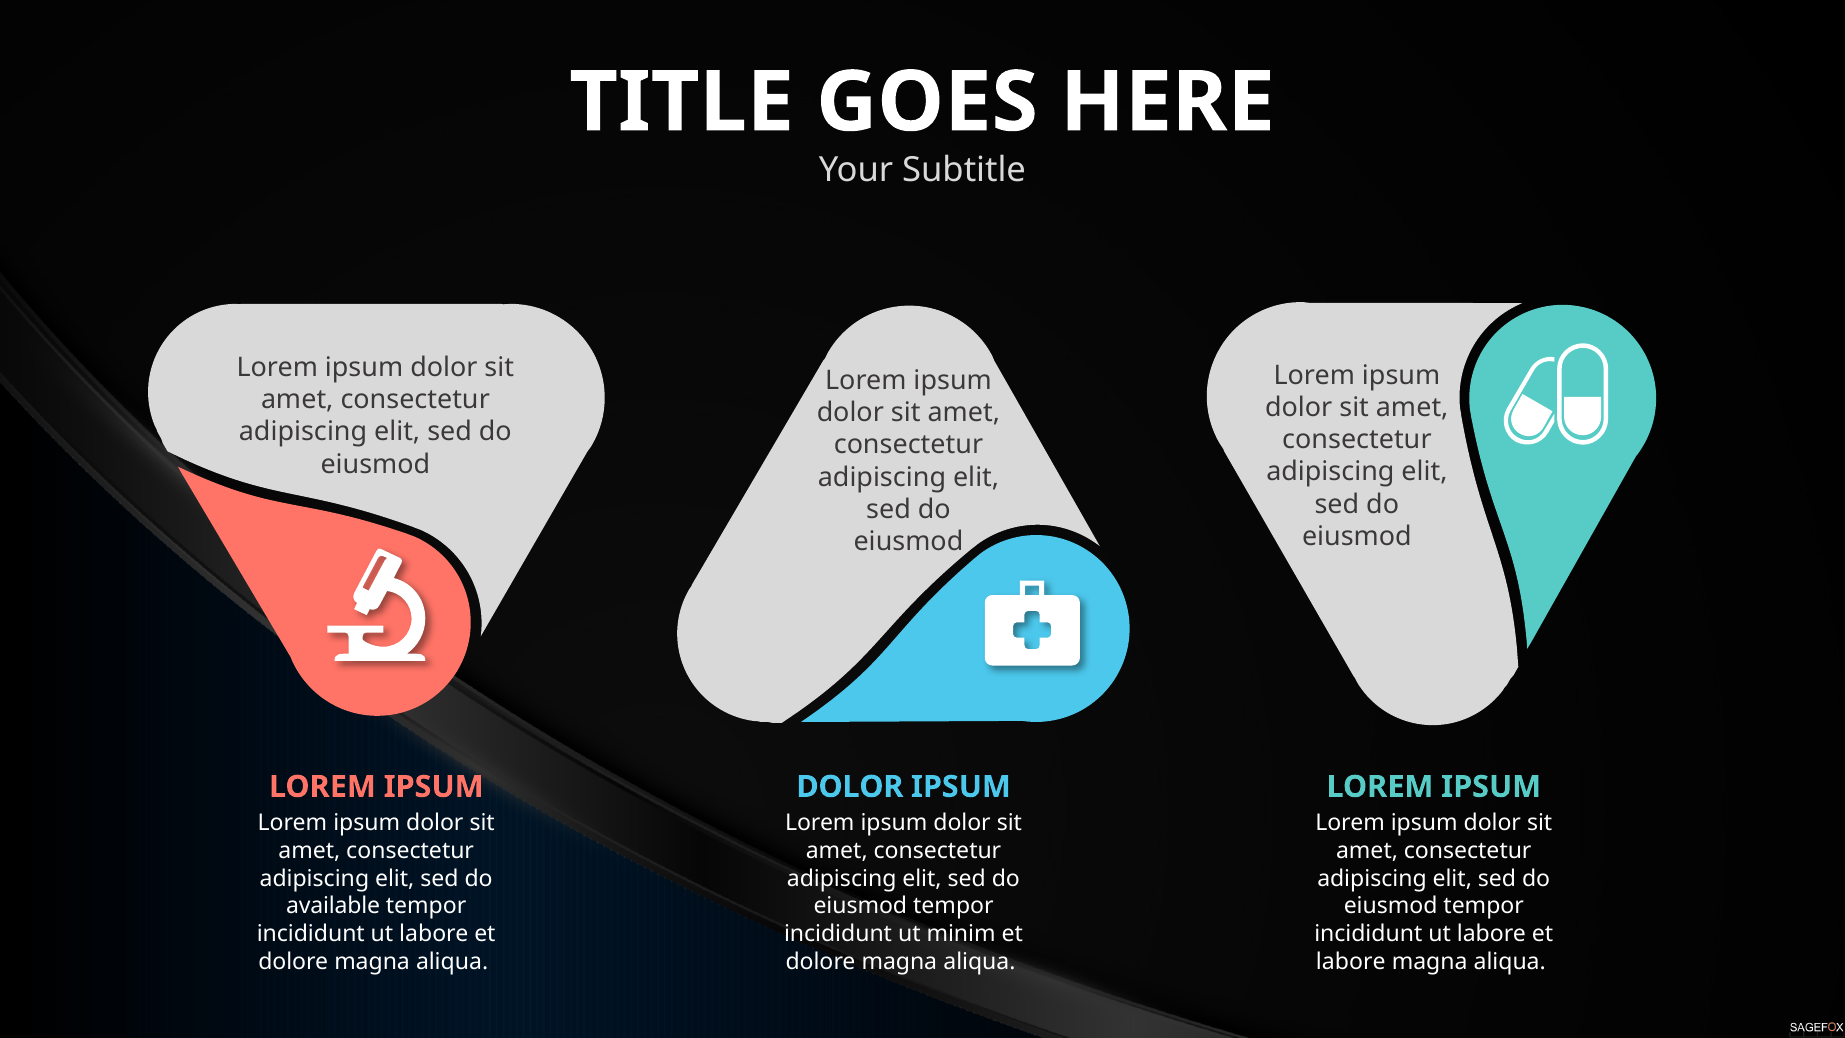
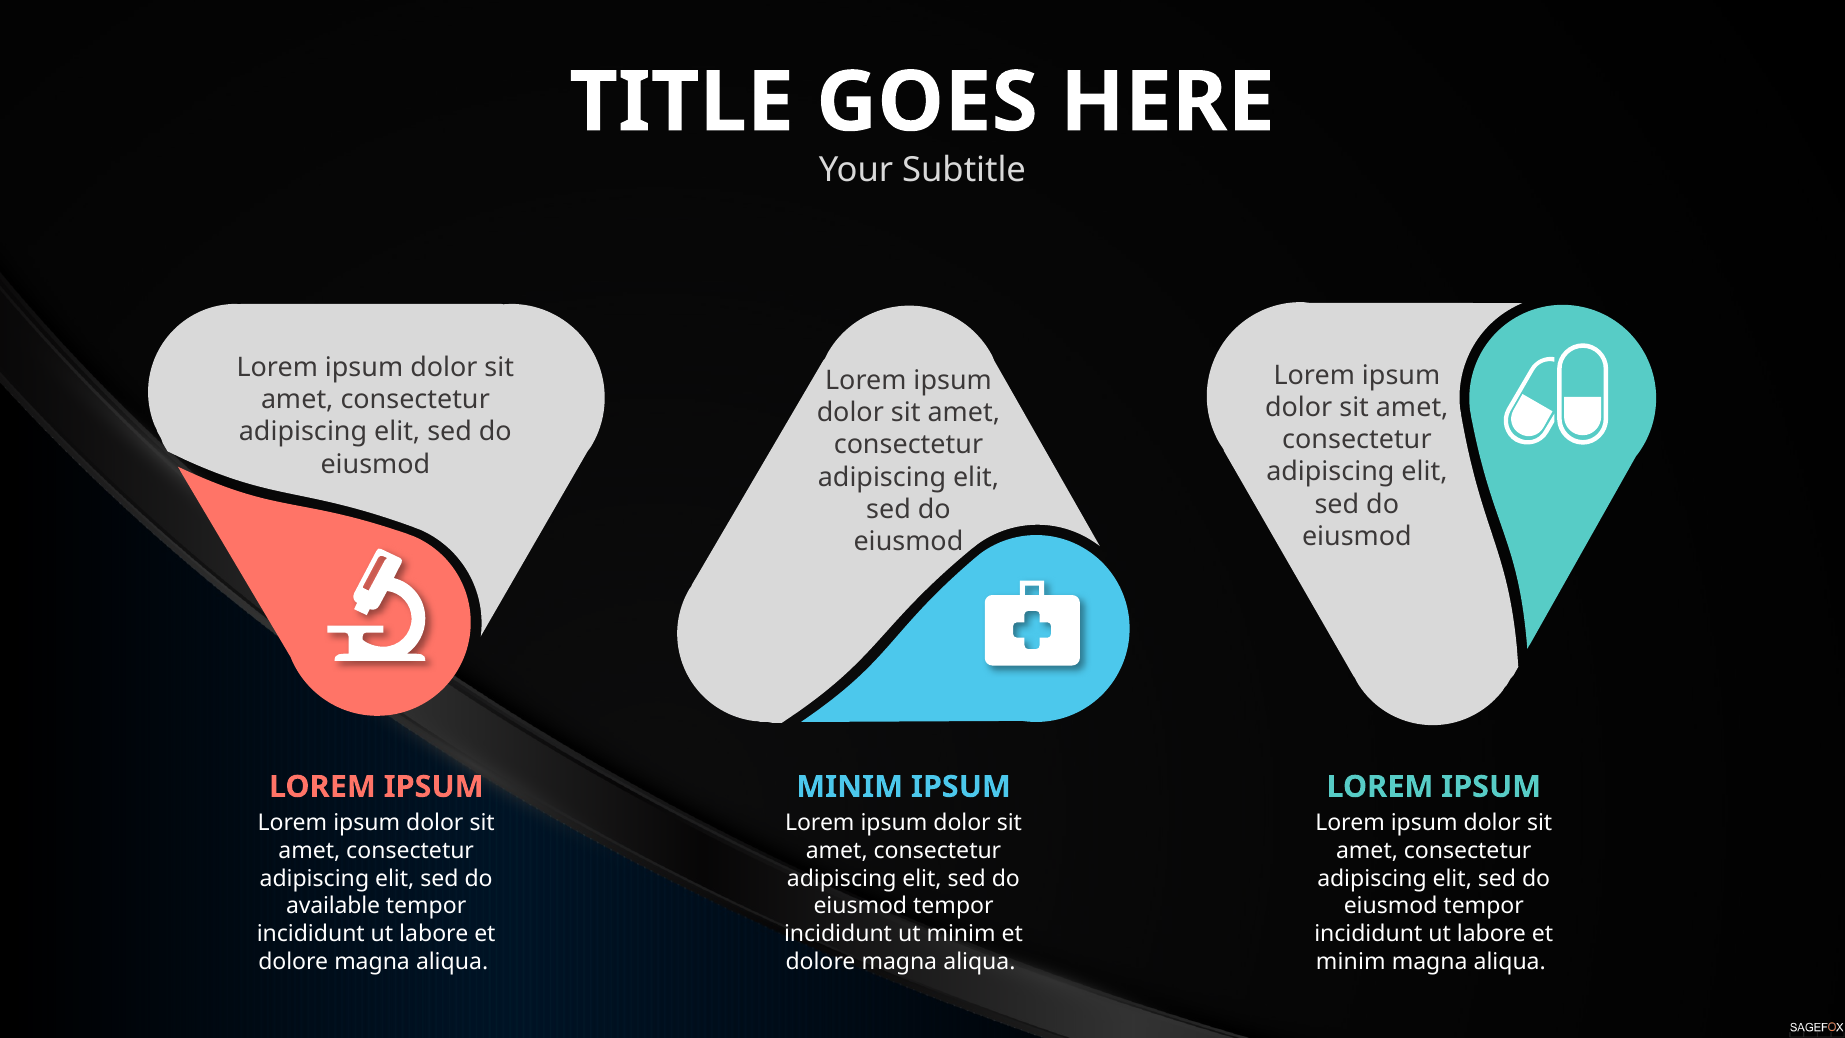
DOLOR at (850, 787): DOLOR -> MINIM
labore at (1351, 961): labore -> minim
